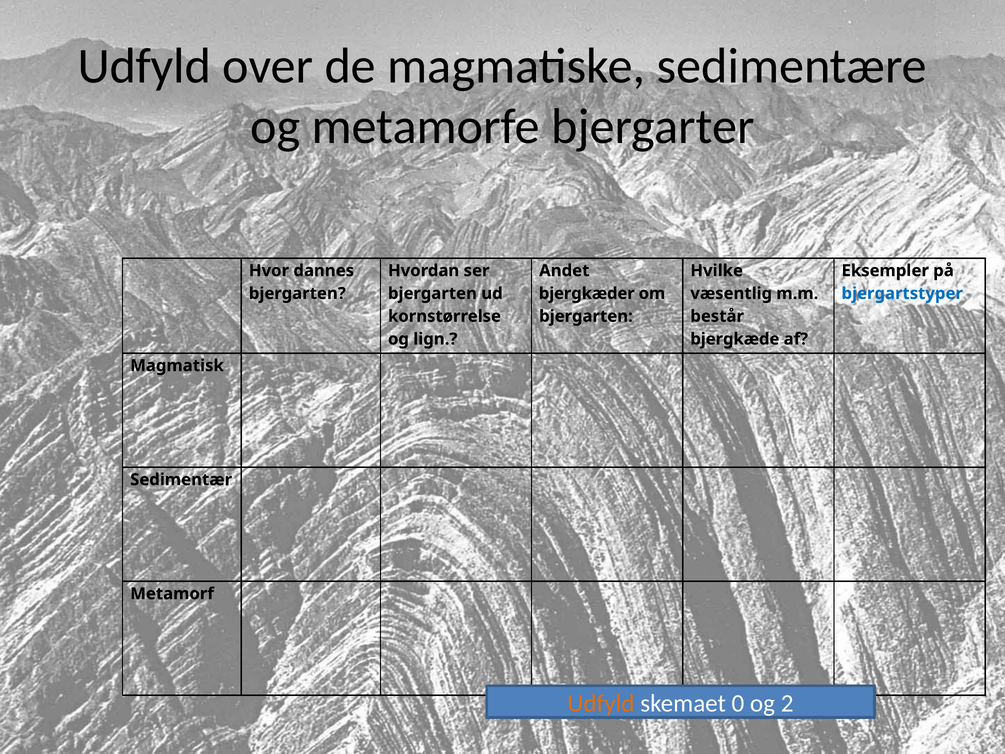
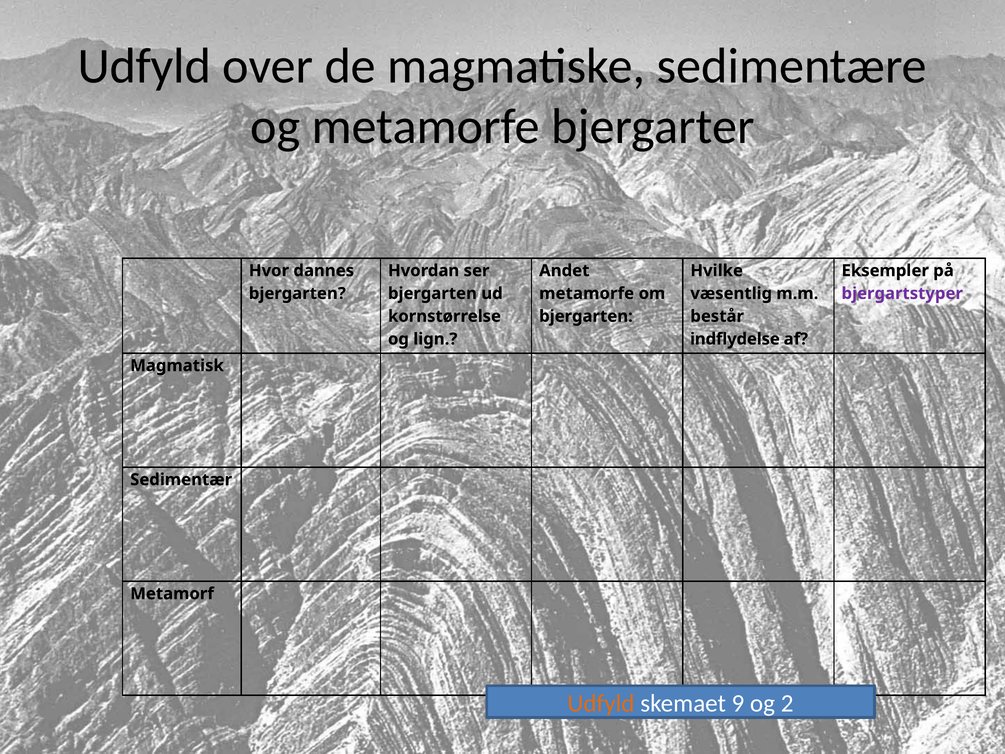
bjergkæder at (587, 293): bjergkæder -> metamorfe
bjergartstyper colour: blue -> purple
bjergkæde: bjergkæde -> indflydelse
0: 0 -> 9
